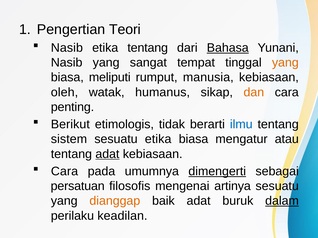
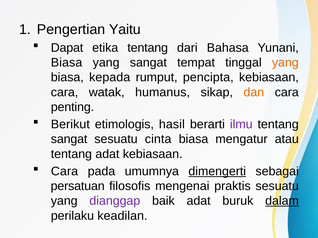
Teori: Teori -> Yaitu
Nasib at (67, 48): Nasib -> Dapat
Bahasa underline: present -> none
Nasib at (67, 63): Nasib -> Biasa
meliputi: meliputi -> kepada
manusia: manusia -> pencipta
oleh at (64, 92): oleh -> cara
tidak: tidak -> hasil
ilmu colour: blue -> purple
sistem at (69, 139): sistem -> sangat
sesuatu etika: etika -> cinta
adat at (107, 154) underline: present -> none
artinya: artinya -> praktis
dianggap colour: orange -> purple
